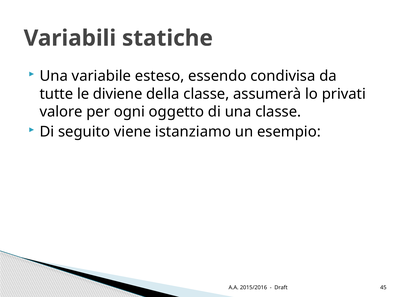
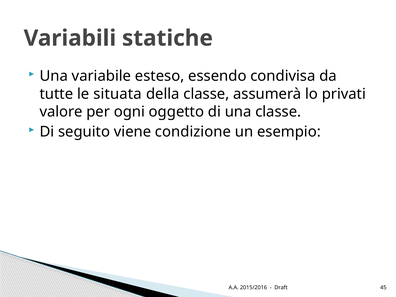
diviene: diviene -> situata
istanziamo: istanziamo -> condizione
